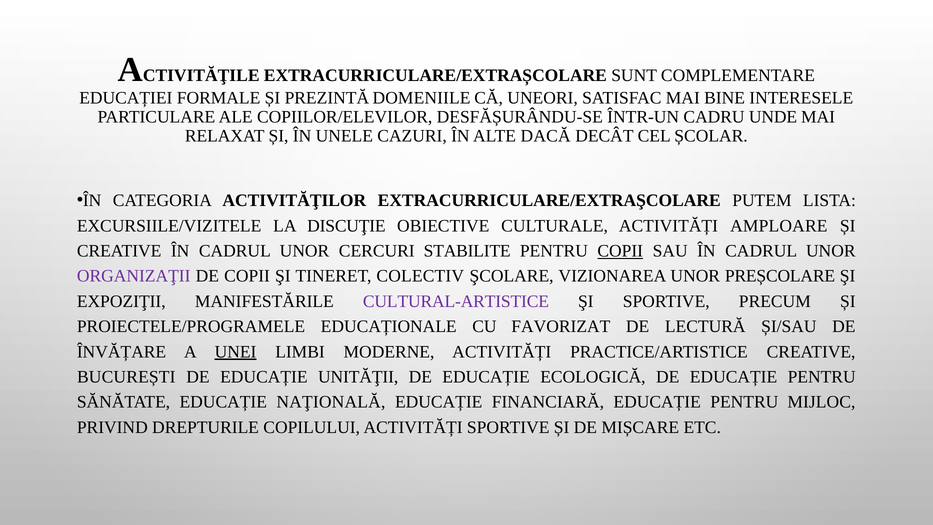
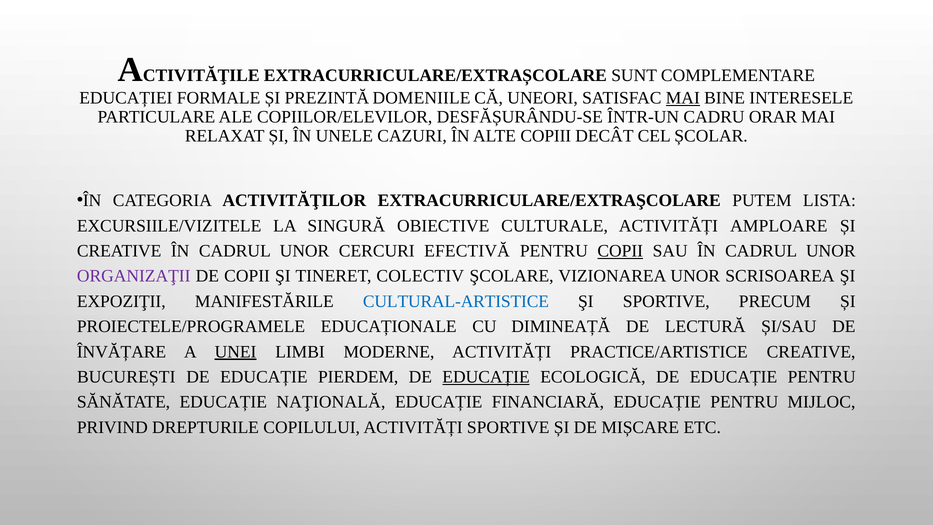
MAI at (683, 98) underline: none -> present
UNDE: UNDE -> ORAR
DACĂ: DACĂ -> COPIII
DISCUŢIE: DISCUŢIE -> SINGURĂ
STABILITE: STABILITE -> EFECTIVĂ
PREȘCOLARE: PREȘCOLARE -> SCRISOAREA
CULTURAL-ARTISTICE colour: purple -> blue
FAVORIZAT: FAVORIZAT -> DIMINEAȚĂ
UNITĂŢII: UNITĂŢII -> PIERDEM
EDUCAȚIE at (486, 377) underline: none -> present
